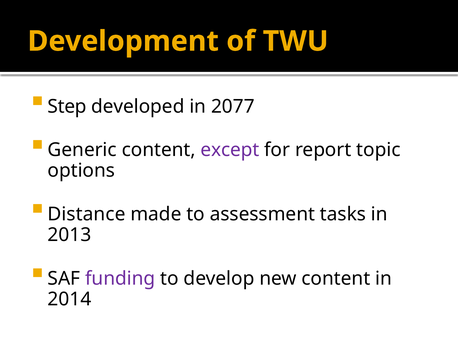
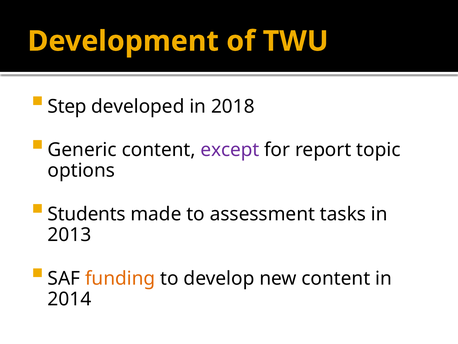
2077: 2077 -> 2018
Distance: Distance -> Students
funding colour: purple -> orange
